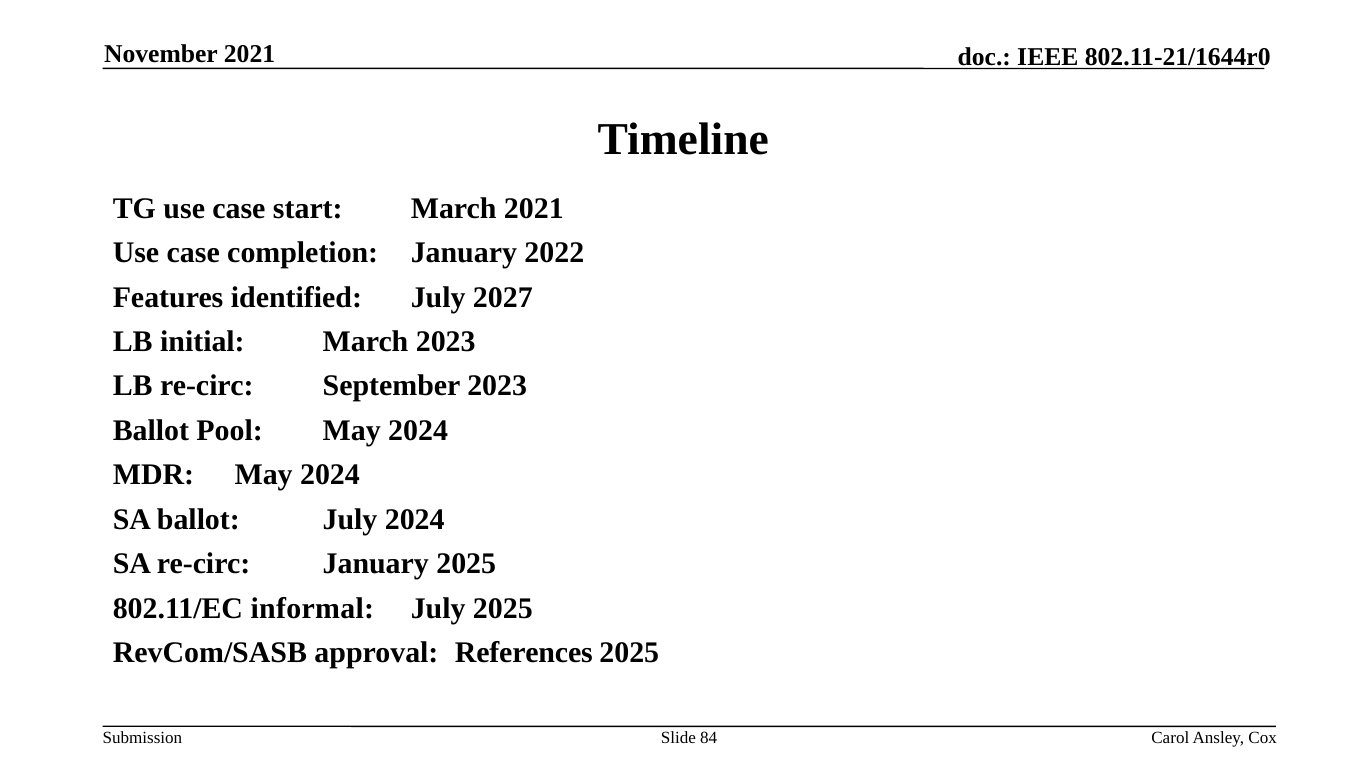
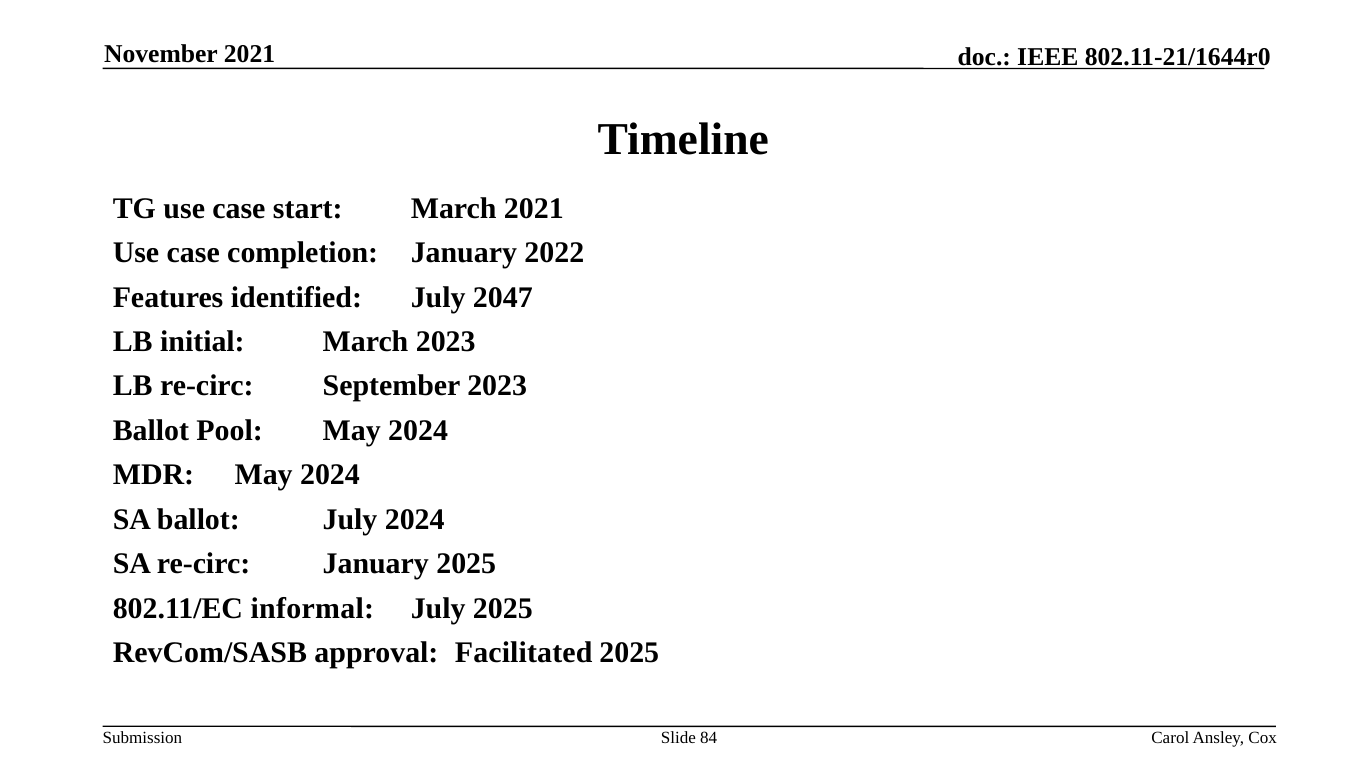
2027: 2027 -> 2047
References: References -> Facilitated
